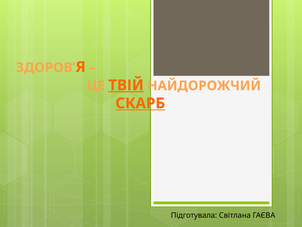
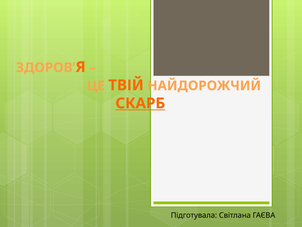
ТВІЙ underline: present -> none
